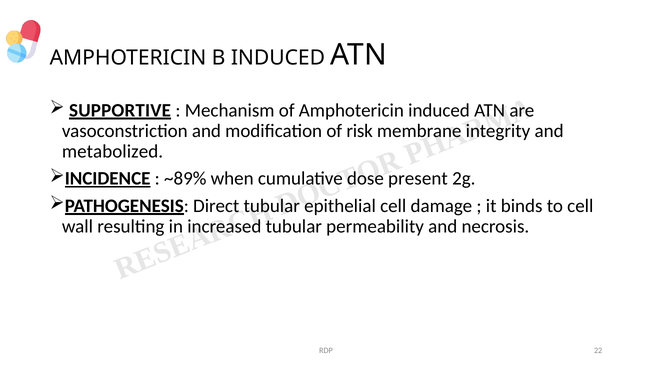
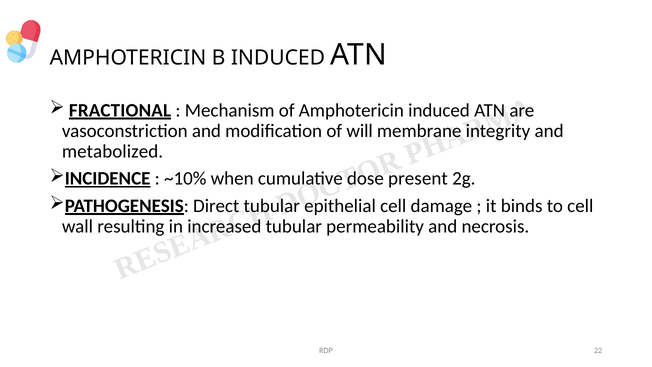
SUPPORTIVE: SUPPORTIVE -> FRACTIONAL
risk: risk -> will
~89%: ~89% -> ~10%
